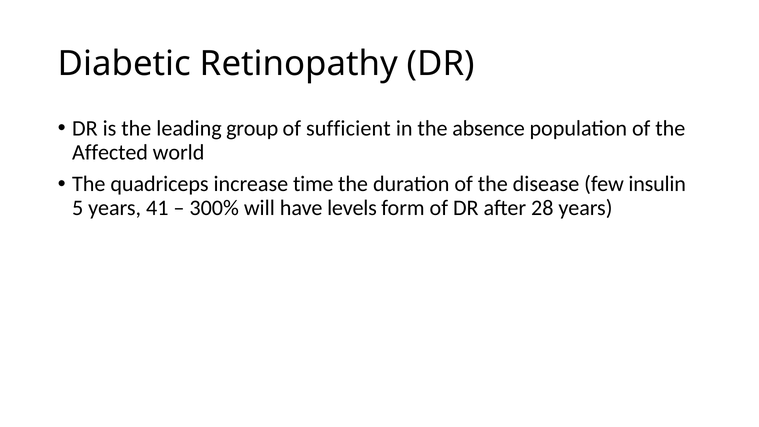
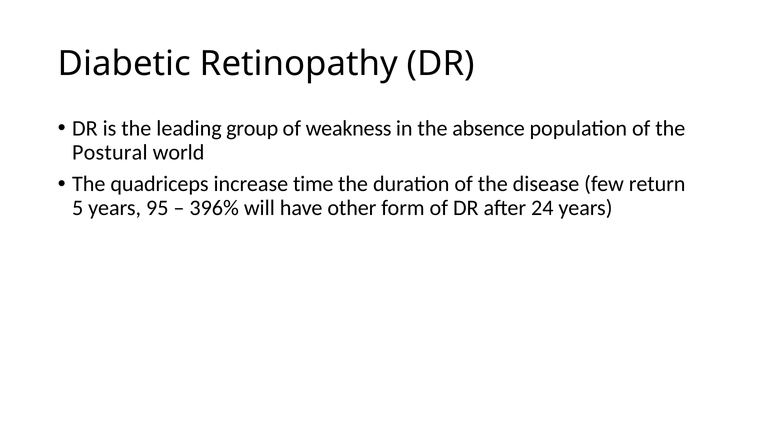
sufficient: sufficient -> weakness
Affected: Affected -> Postural
insulin: insulin -> return
41: 41 -> 95
300%: 300% -> 396%
levels: levels -> other
28: 28 -> 24
